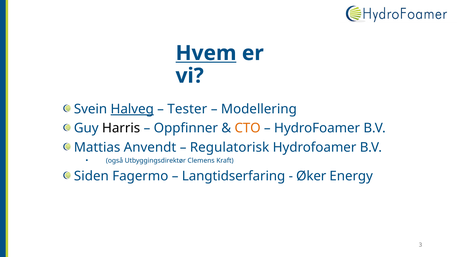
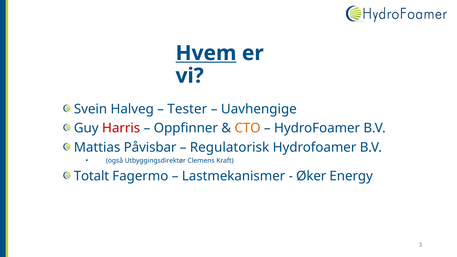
Halveg underline: present -> none
Modellering: Modellering -> Uavhengige
Harris colour: black -> red
Anvendt: Anvendt -> Påvisbar
Siden: Siden -> Totalt
Langtidserfaring: Langtidserfaring -> Lastmekanismer
